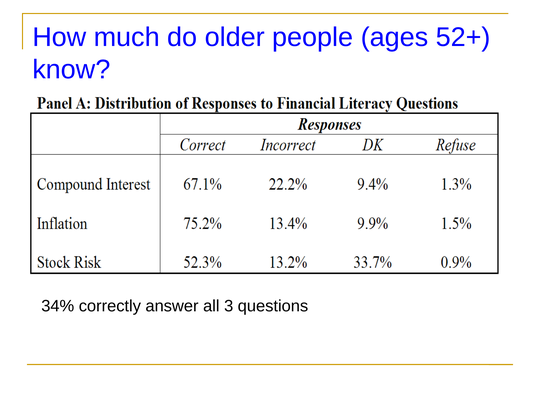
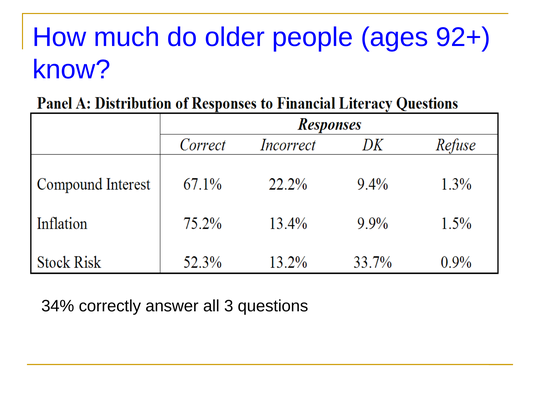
52+: 52+ -> 92+
